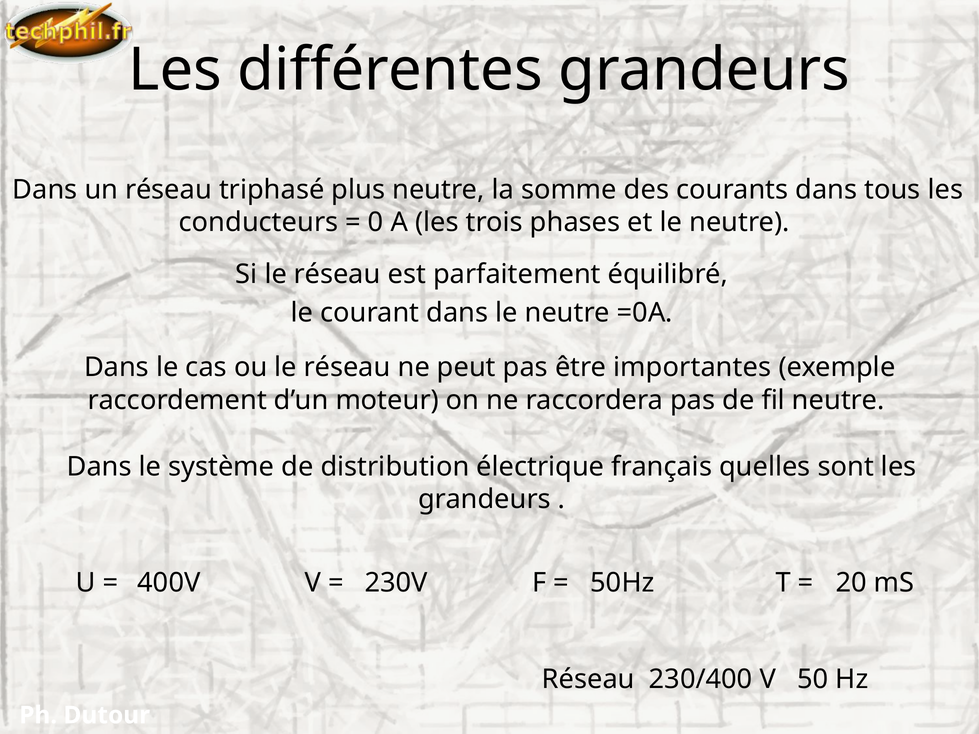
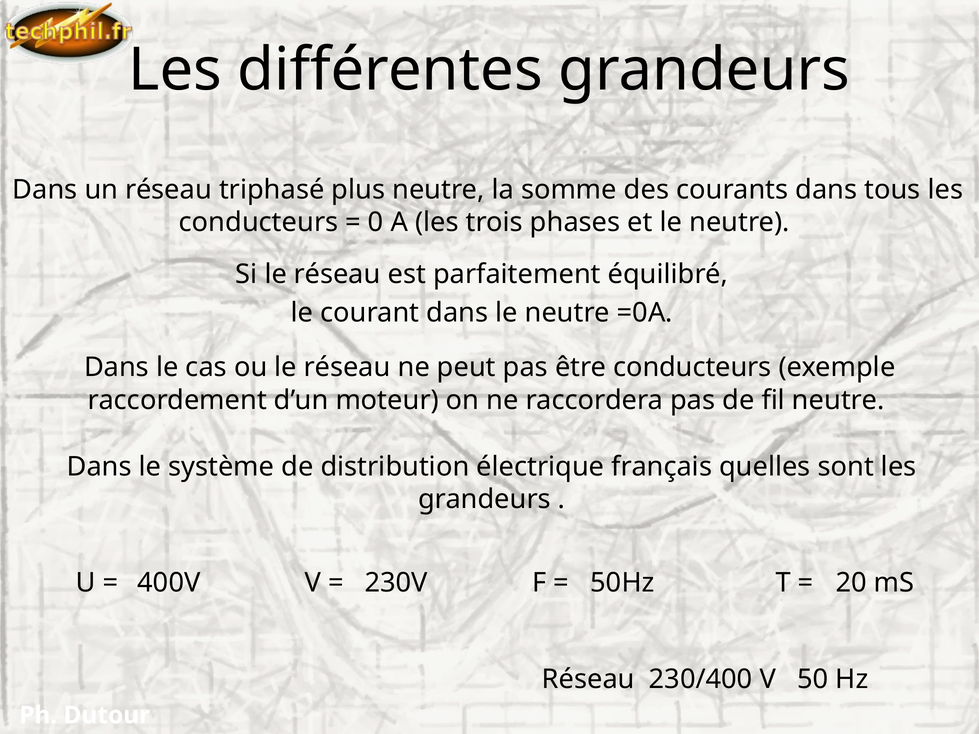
être importantes: importantes -> conducteurs
